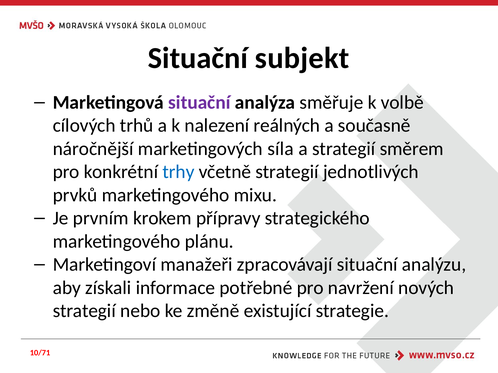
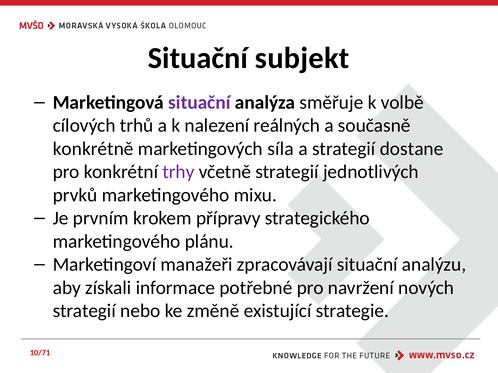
náročnější: náročnější -> konkrétně
směrem: směrem -> dostane
trhy colour: blue -> purple
